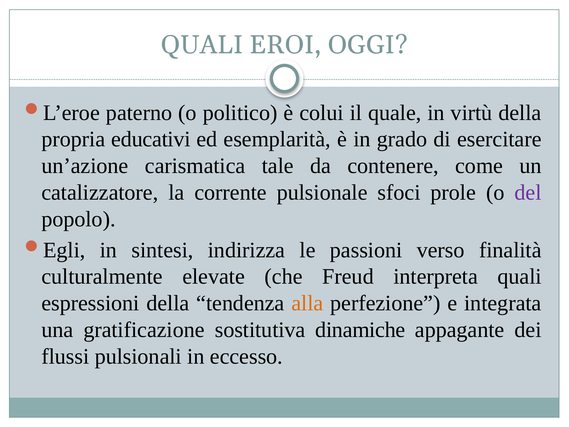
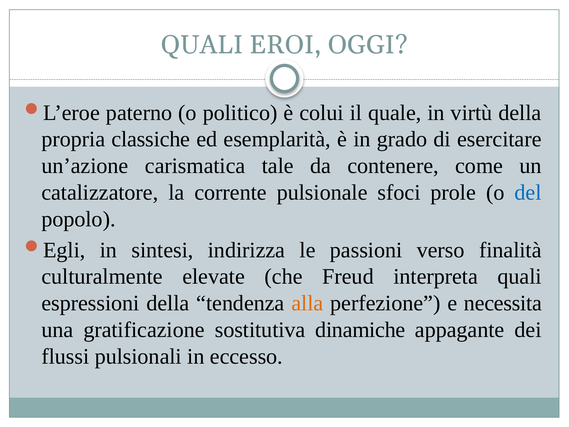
educativi: educativi -> classiche
del colour: purple -> blue
integrata: integrata -> necessita
